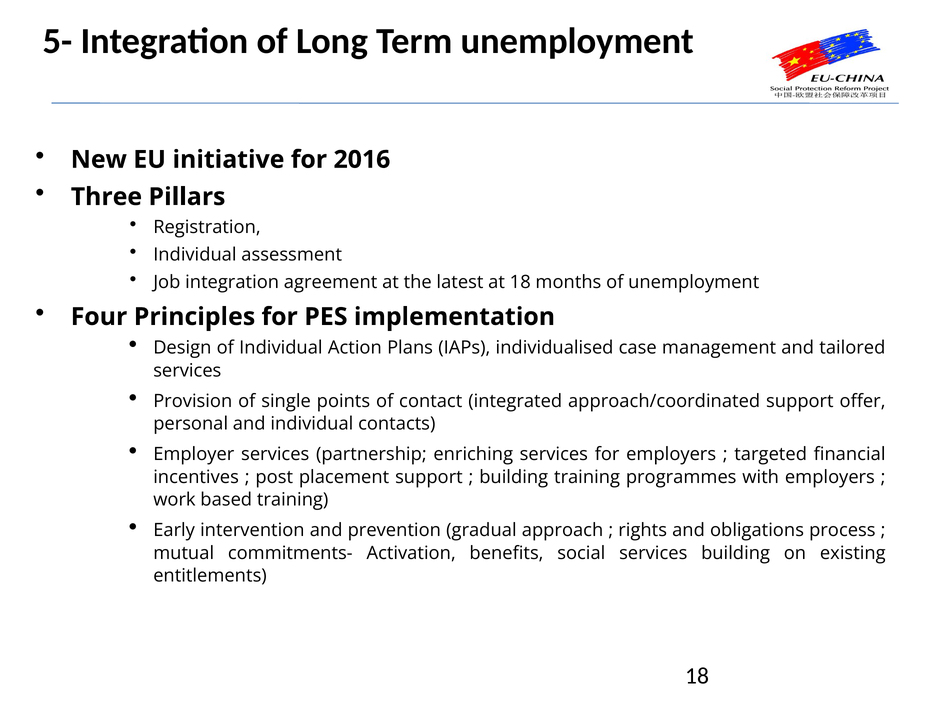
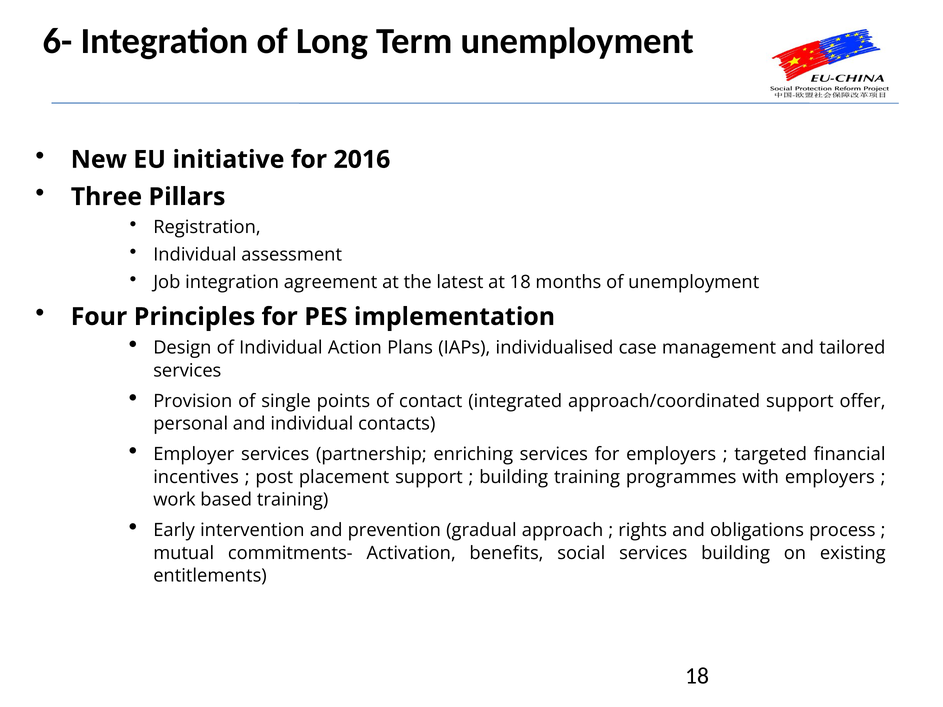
5-: 5- -> 6-
